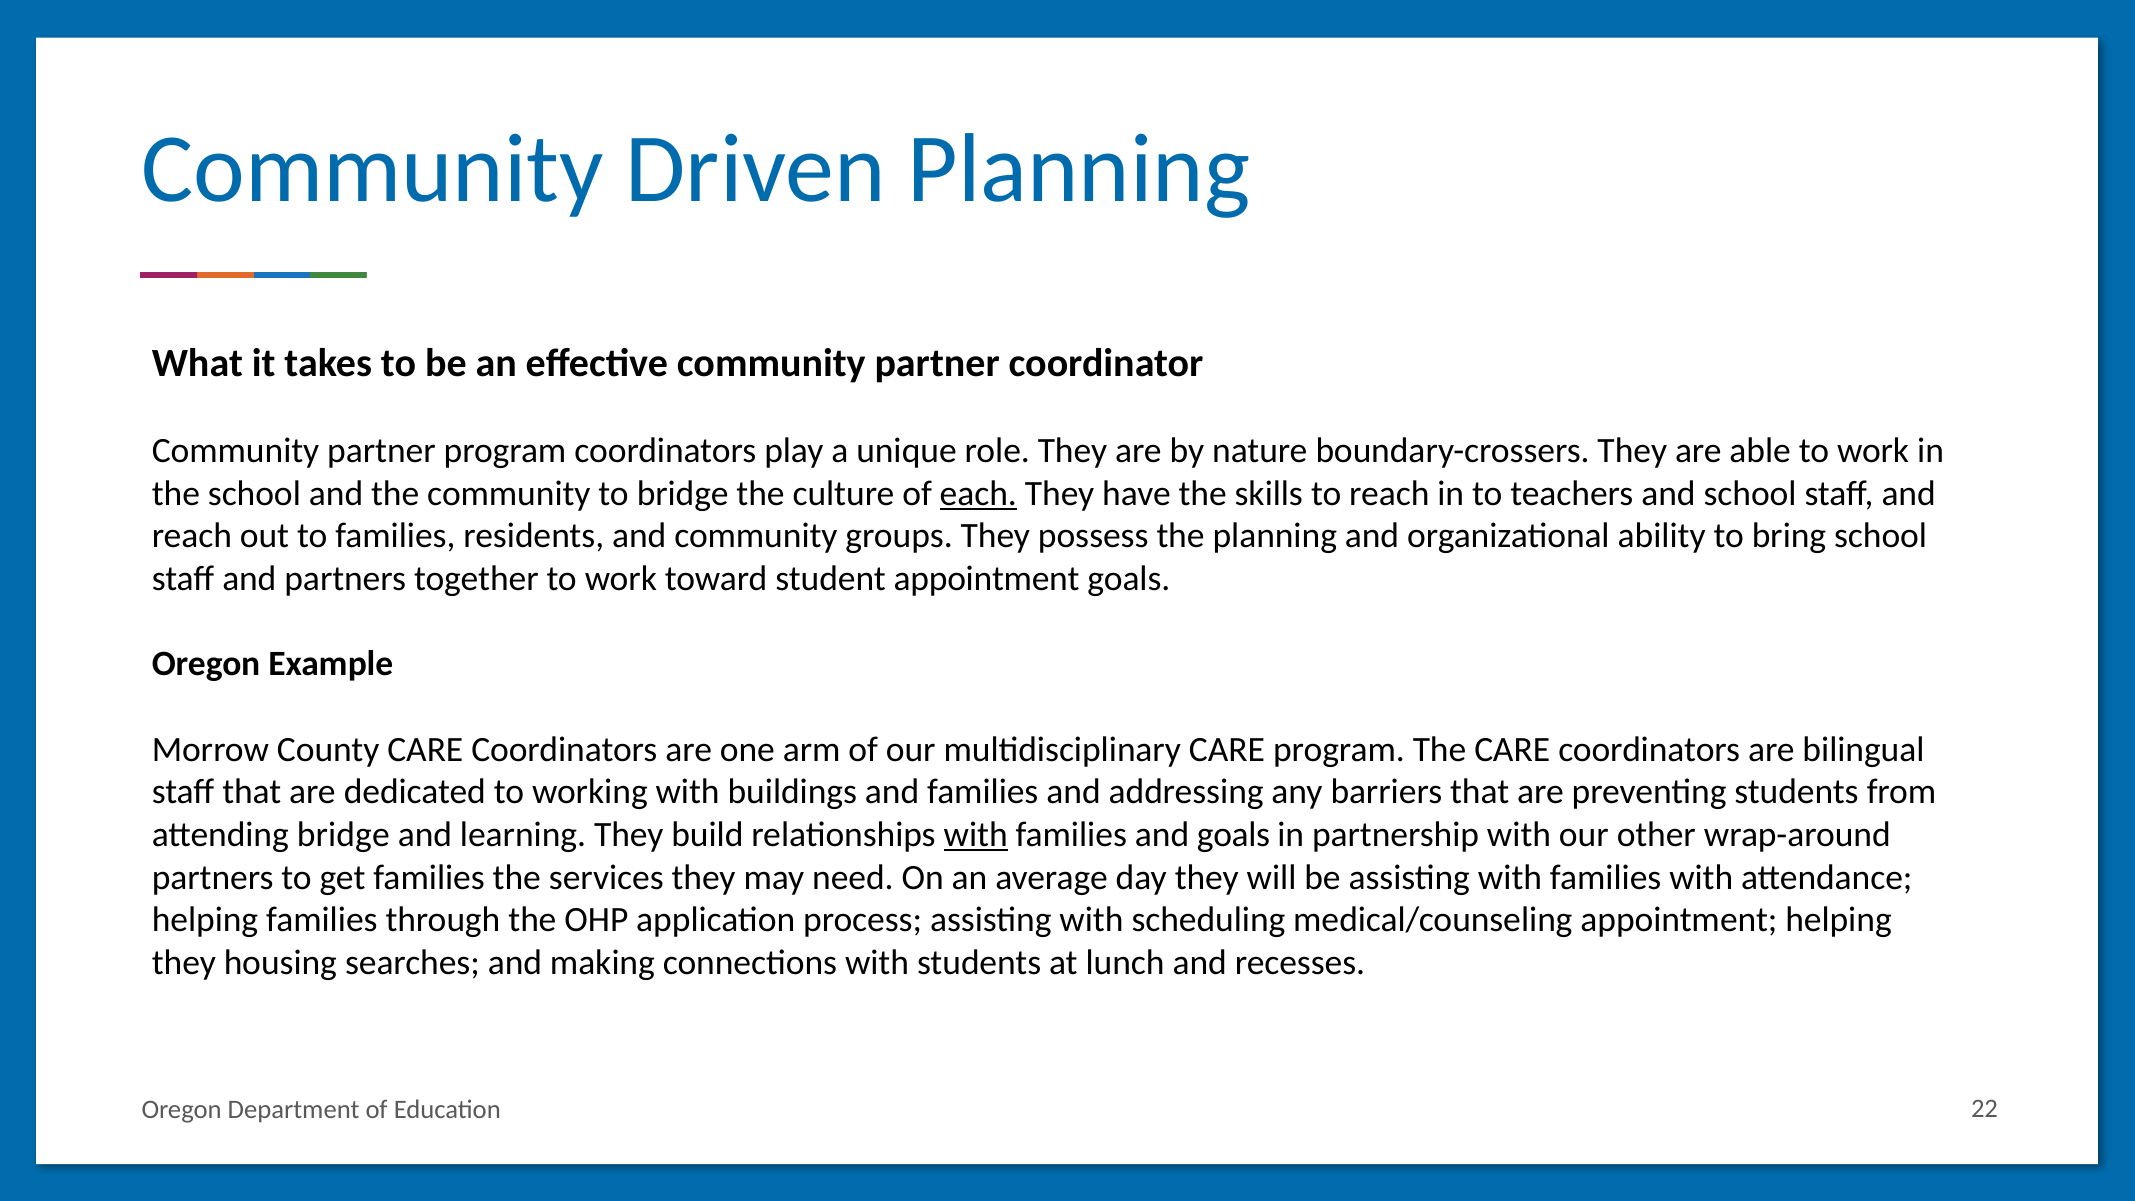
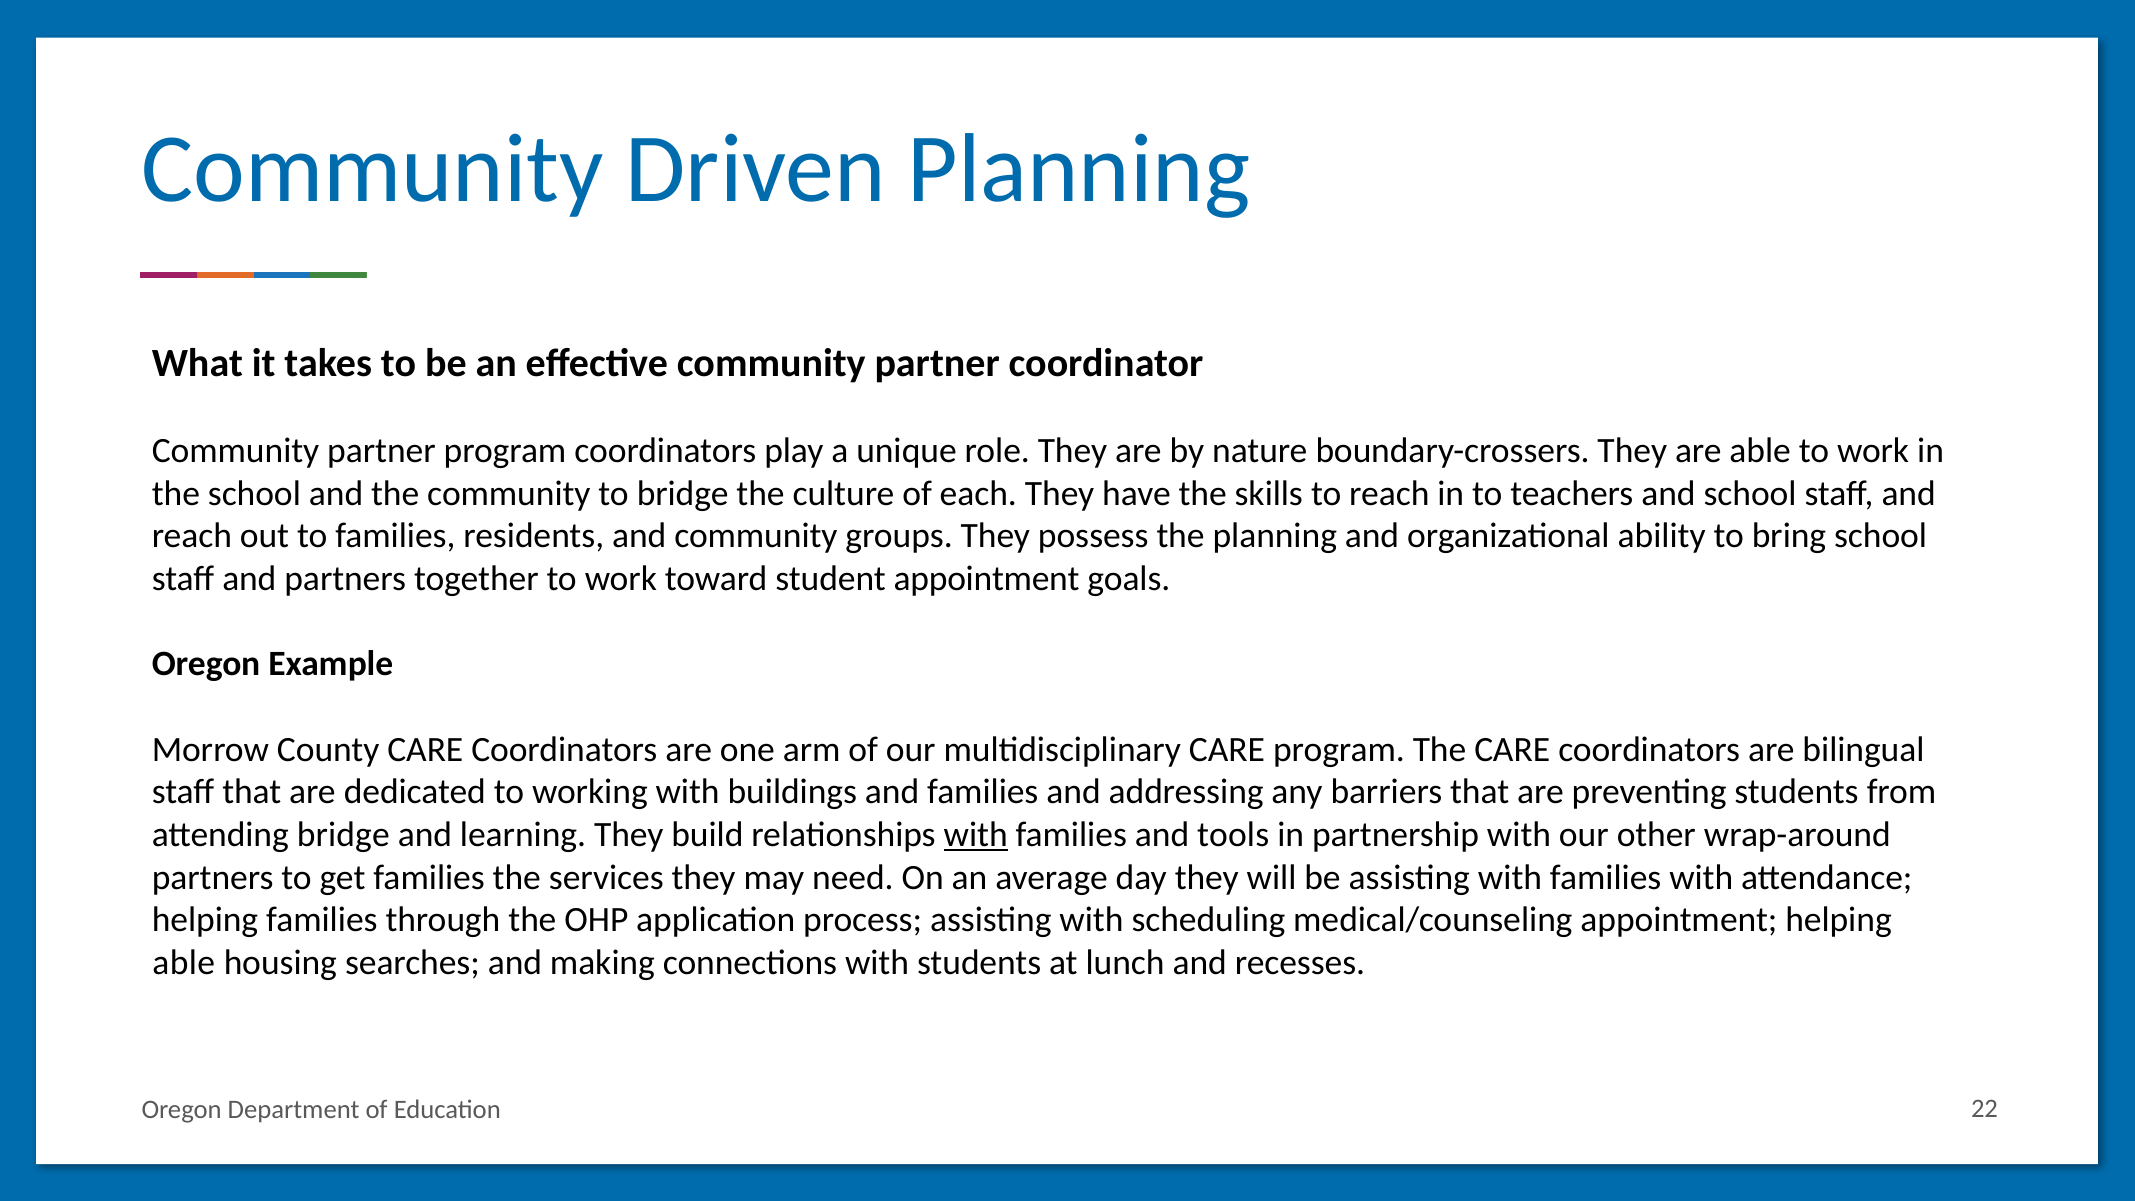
each underline: present -> none
and goals: goals -> tools
they at (184, 963): they -> able
